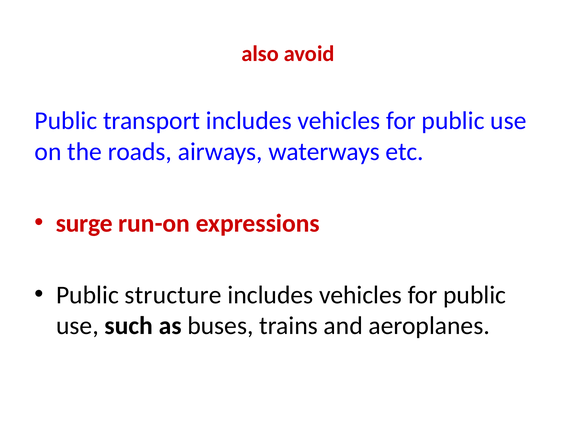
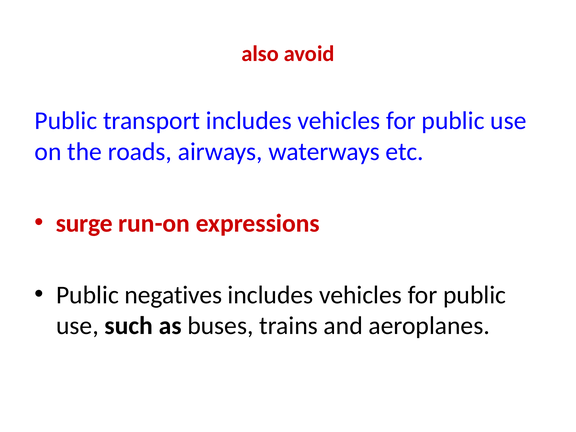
structure: structure -> negatives
